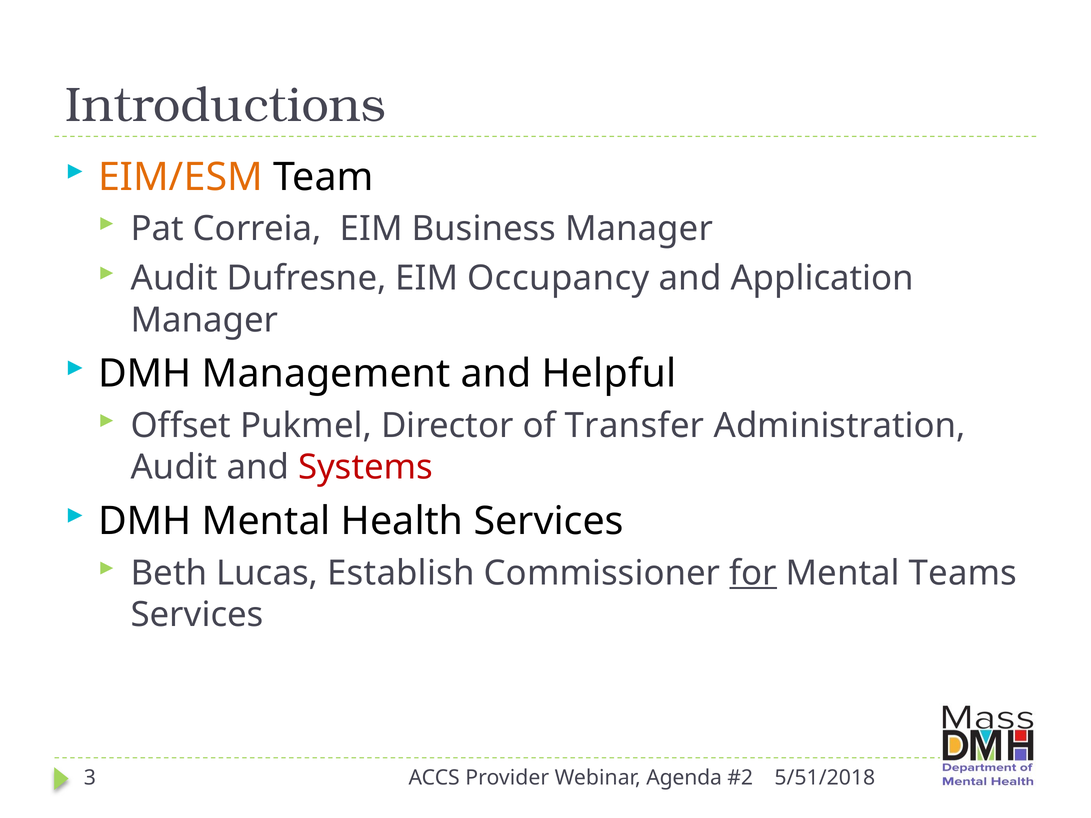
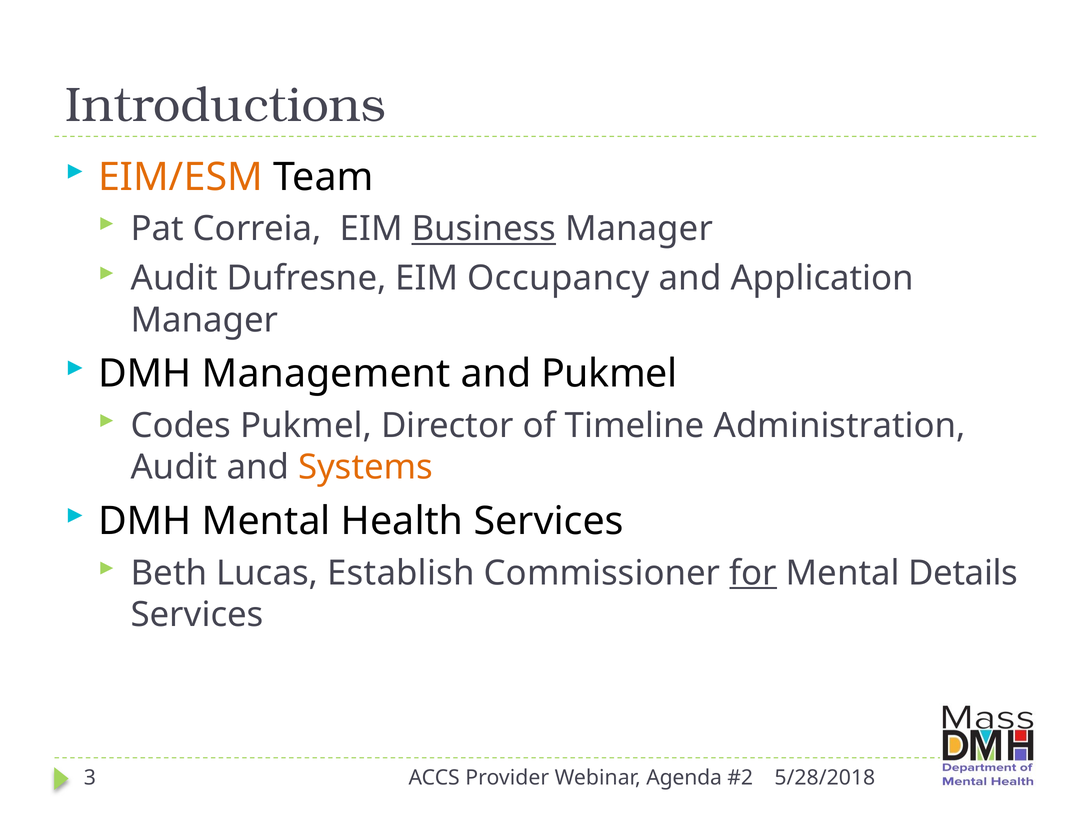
Business underline: none -> present
and Helpful: Helpful -> Pukmel
Offset: Offset -> Codes
Transfer: Transfer -> Timeline
Systems colour: red -> orange
Teams: Teams -> Details
5/51/2018: 5/51/2018 -> 5/28/2018
